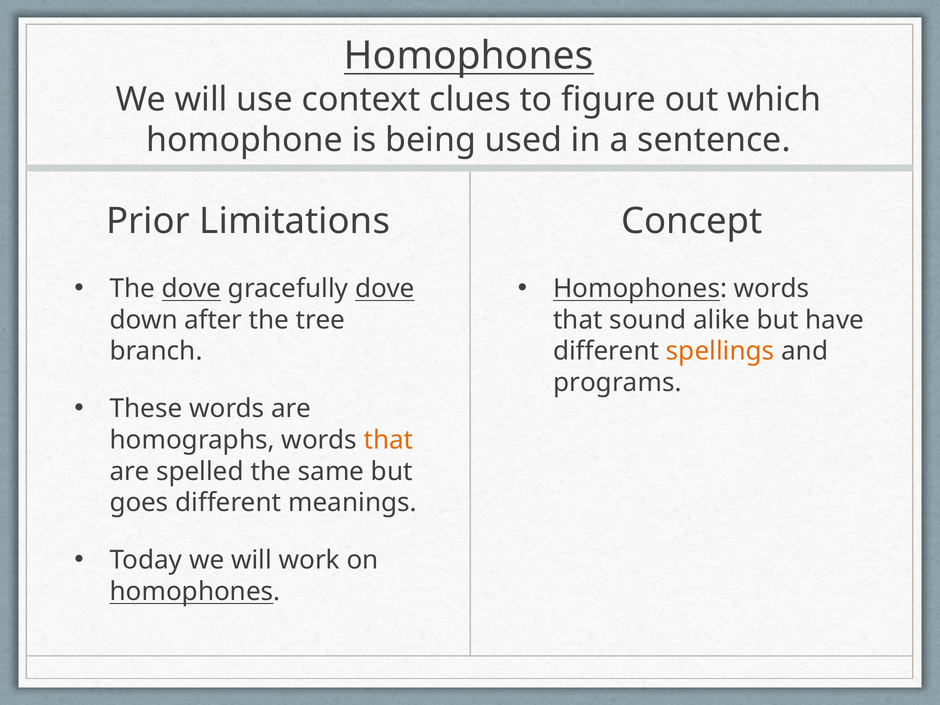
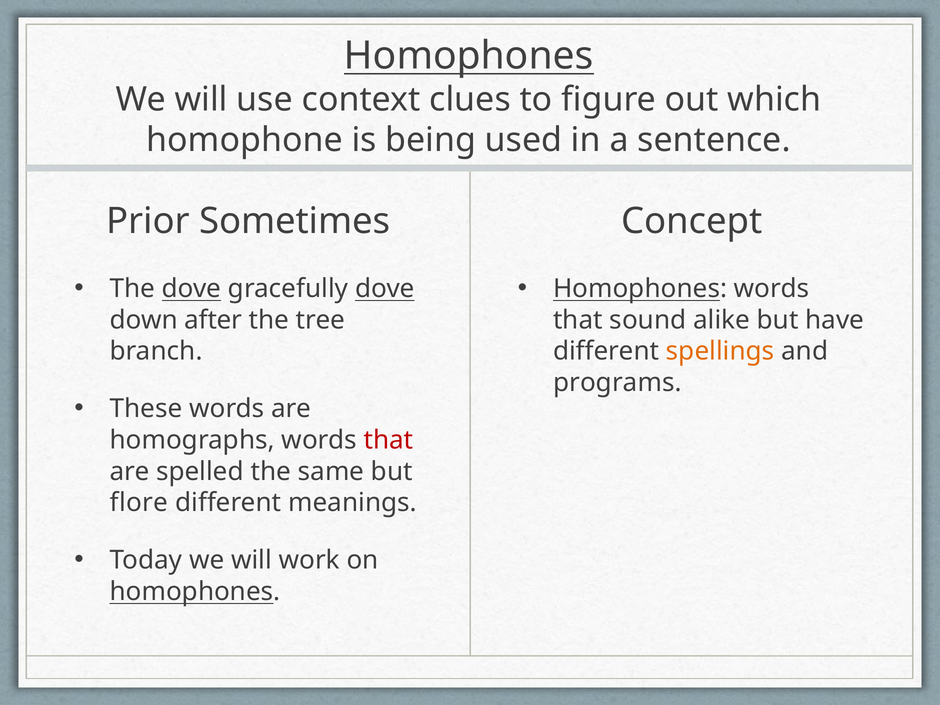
Limitations: Limitations -> Sometimes
that at (388, 440) colour: orange -> red
goes: goes -> flore
